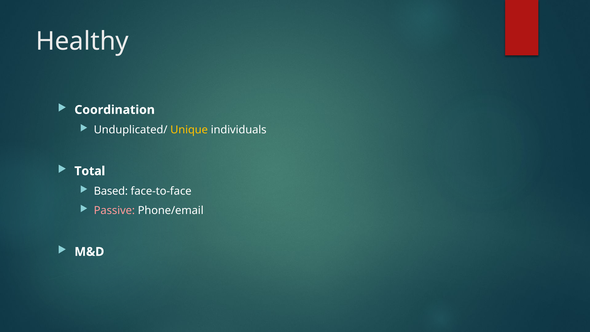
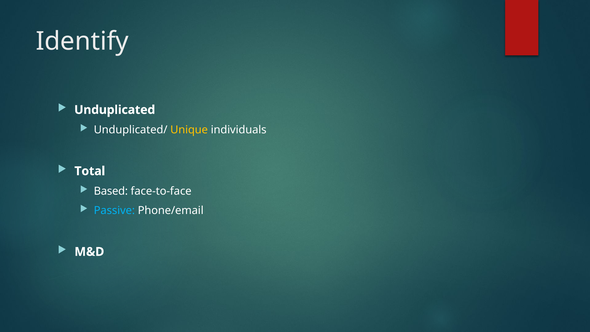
Healthy: Healthy -> Identify
Coordination: Coordination -> Unduplicated
Passive colour: pink -> light blue
